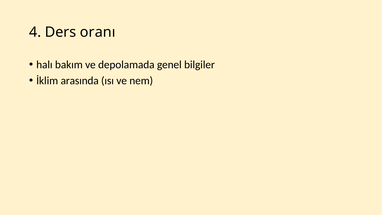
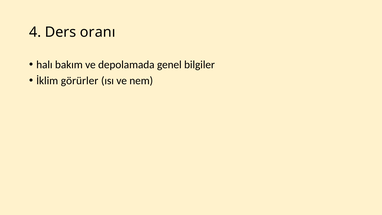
arasında: arasında -> görürler
